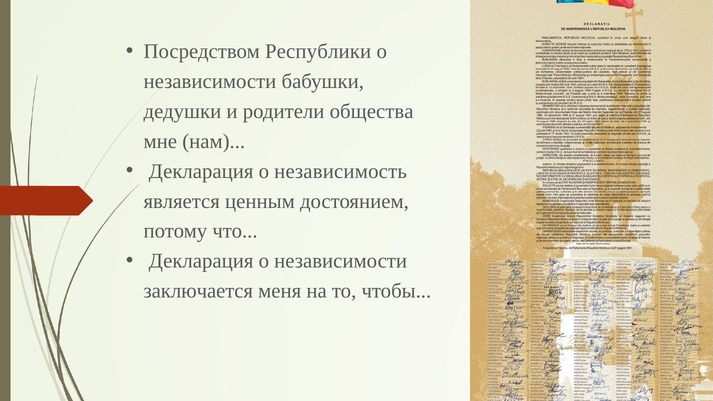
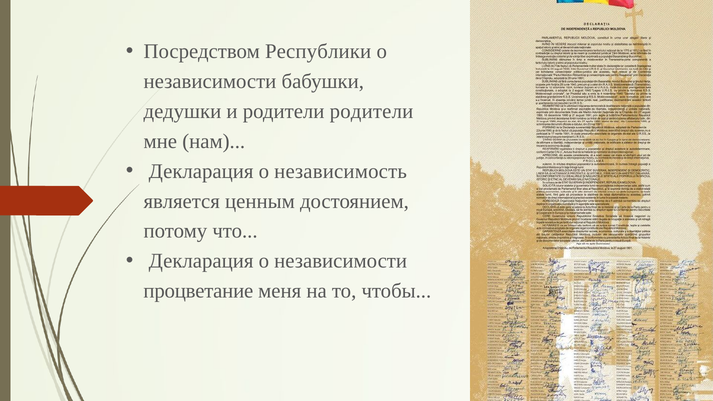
родители общества: общества -> родители
заключается: заключается -> процветание
